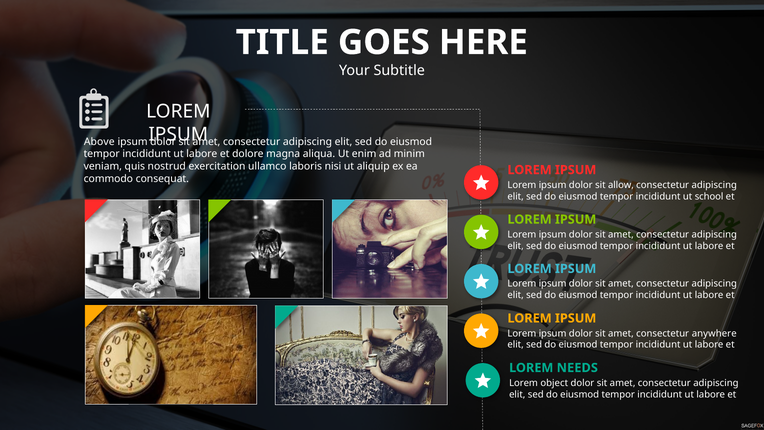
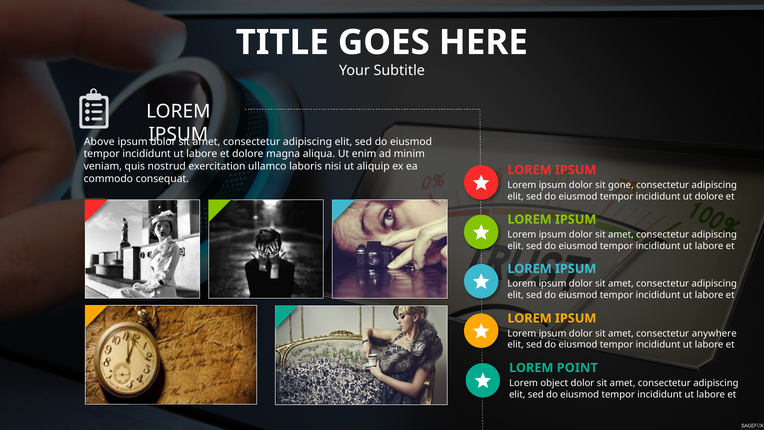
allow: allow -> gone
ut school: school -> dolore
NEEDS: NEEDS -> POINT
